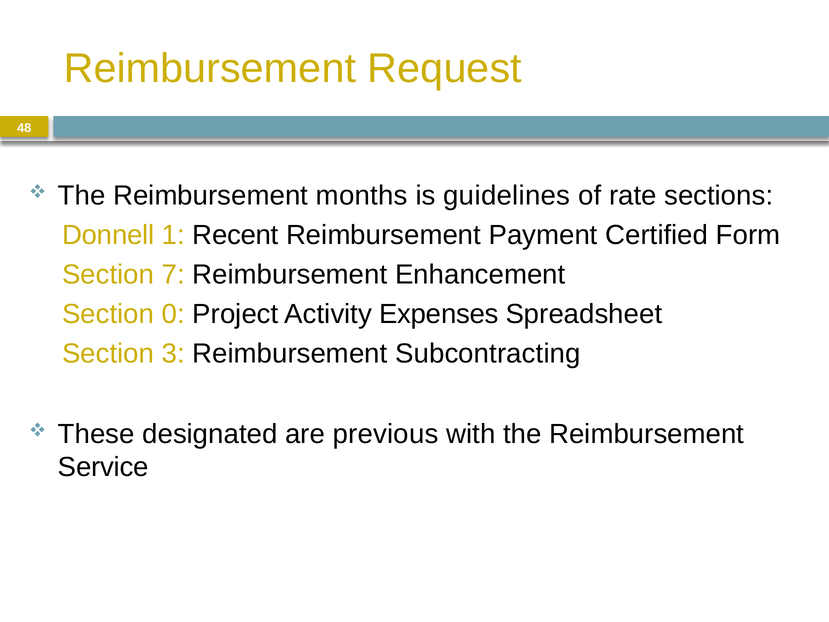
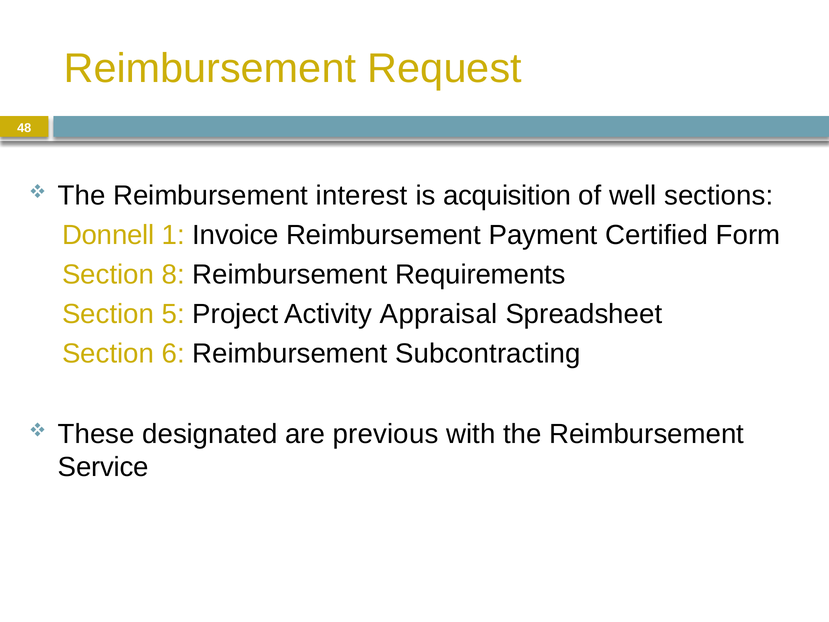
months: months -> interest
guidelines: guidelines -> acquisition
rate: rate -> well
Recent: Recent -> Invoice
7: 7 -> 8
Enhancement: Enhancement -> Requirements
0: 0 -> 5
Expenses: Expenses -> Appraisal
3: 3 -> 6
